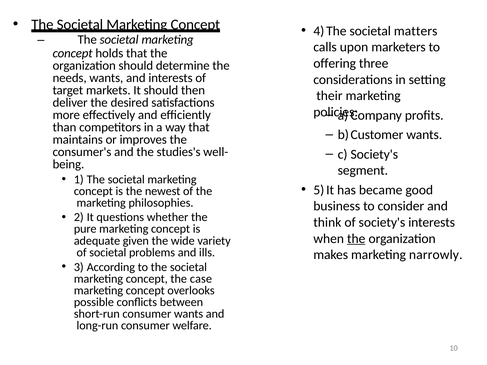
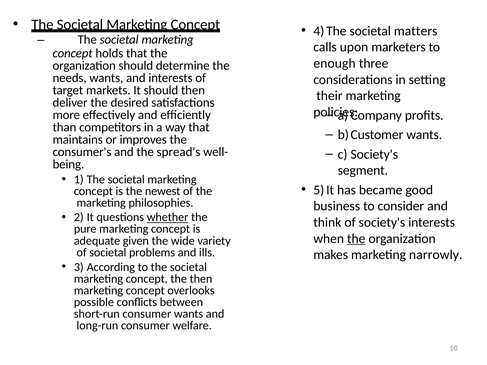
offering: offering -> enough
studies's: studies's -> spread's
whether underline: none -> present
the case: case -> then
